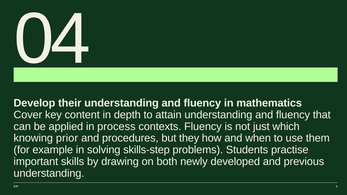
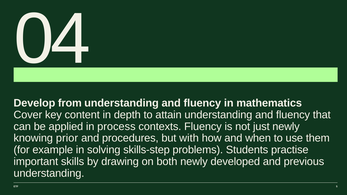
their: their -> from
just which: which -> newly
they: they -> with
